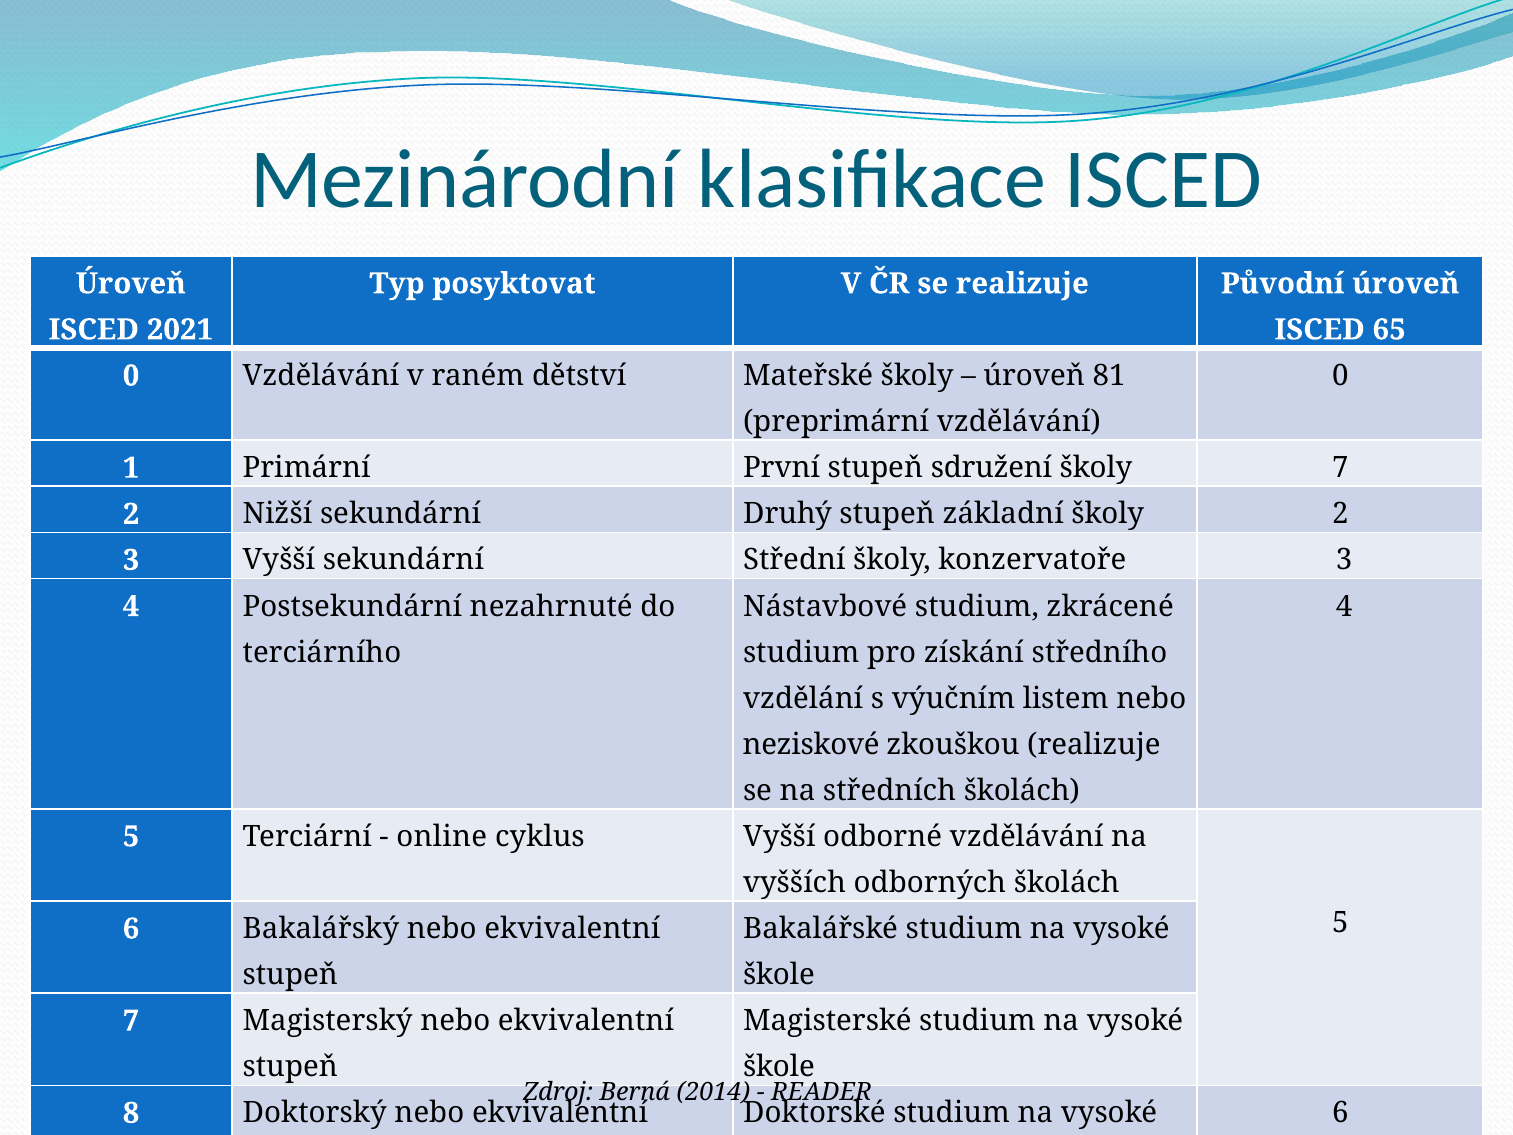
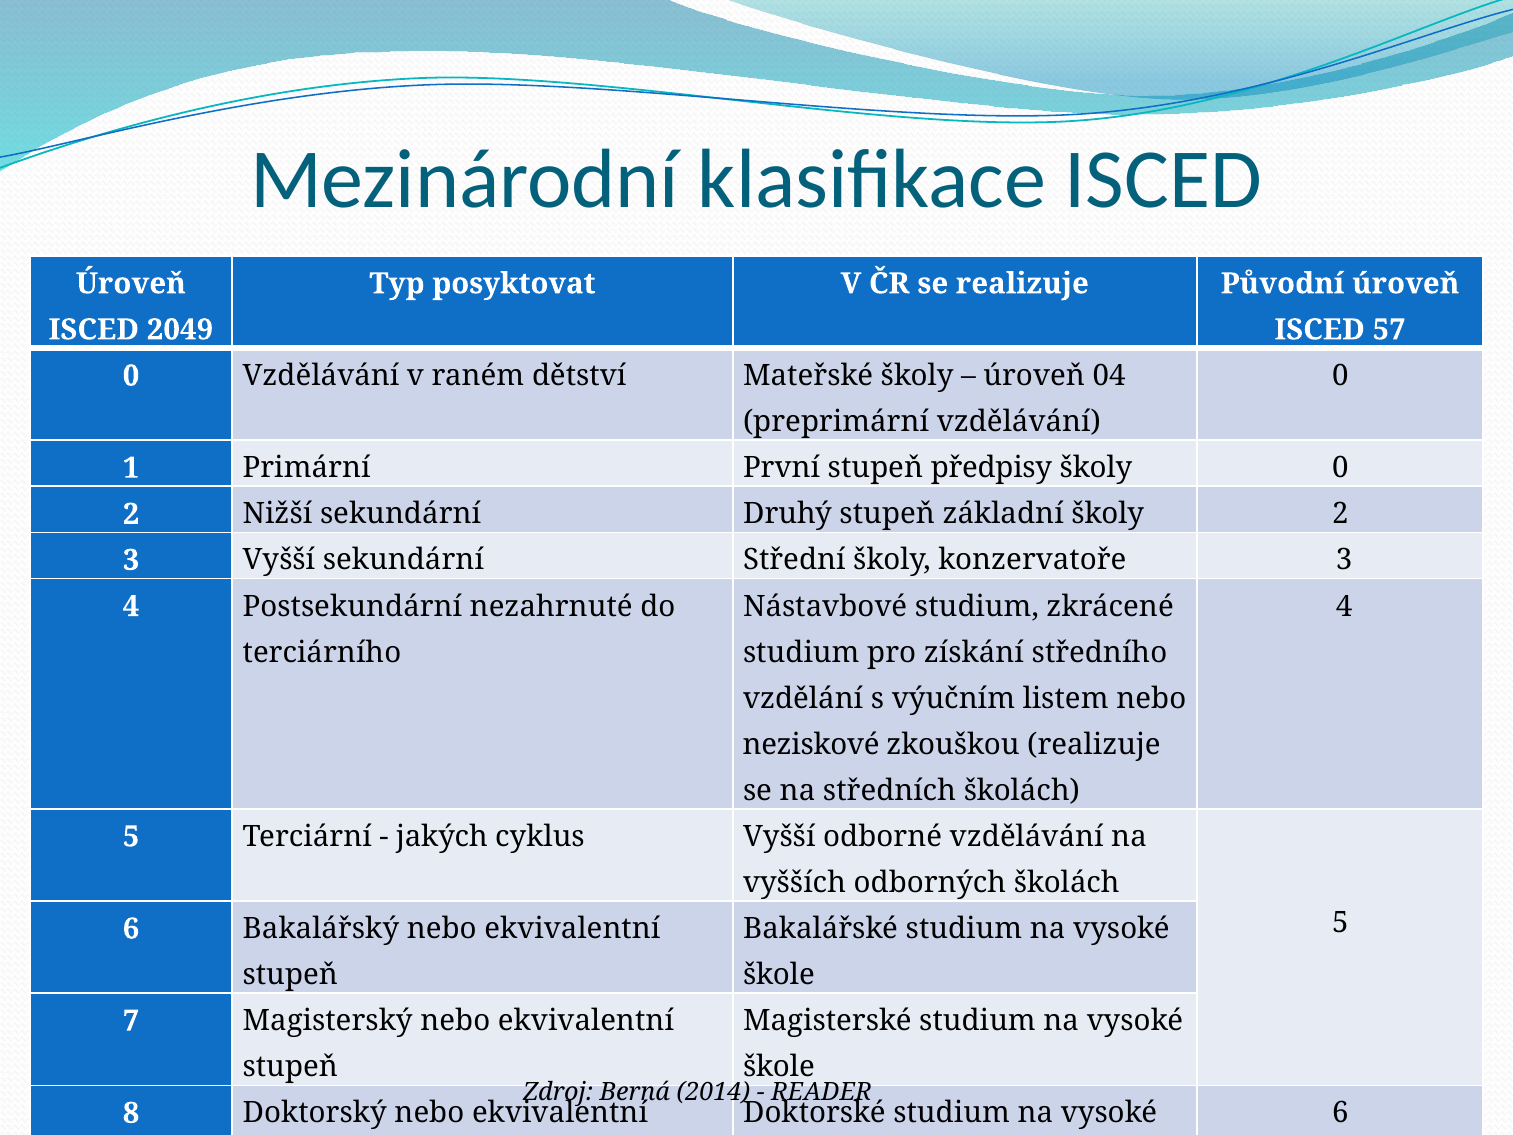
2021: 2021 -> 2049
65: 65 -> 57
81: 81 -> 04
sdružení: sdružení -> předpisy
školy 7: 7 -> 0
online: online -> jakých
